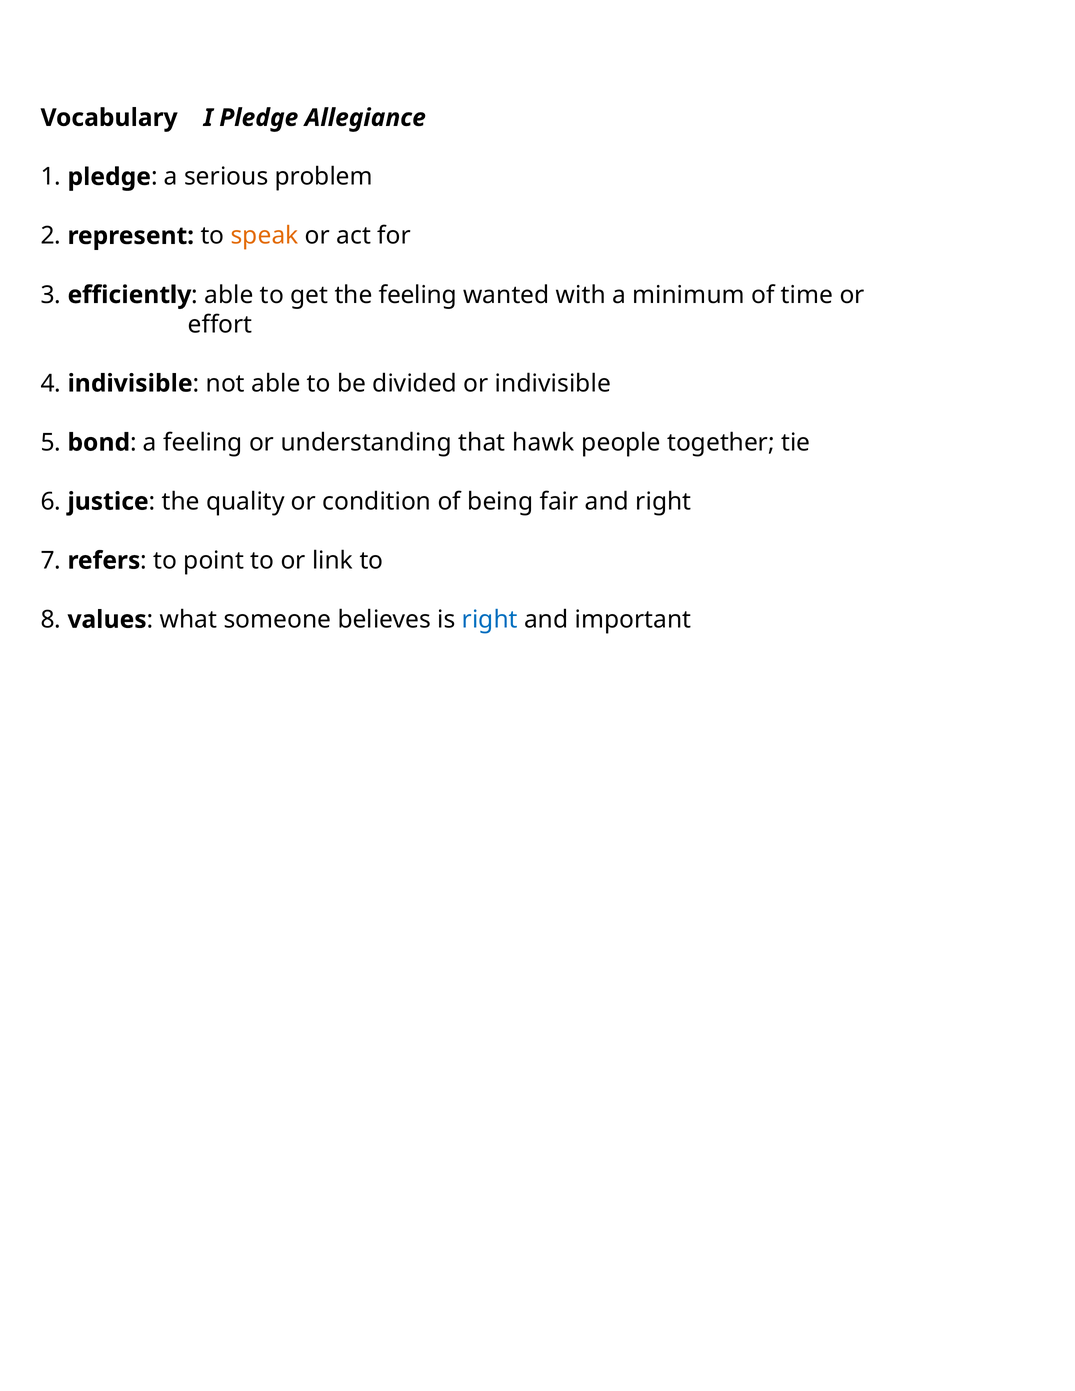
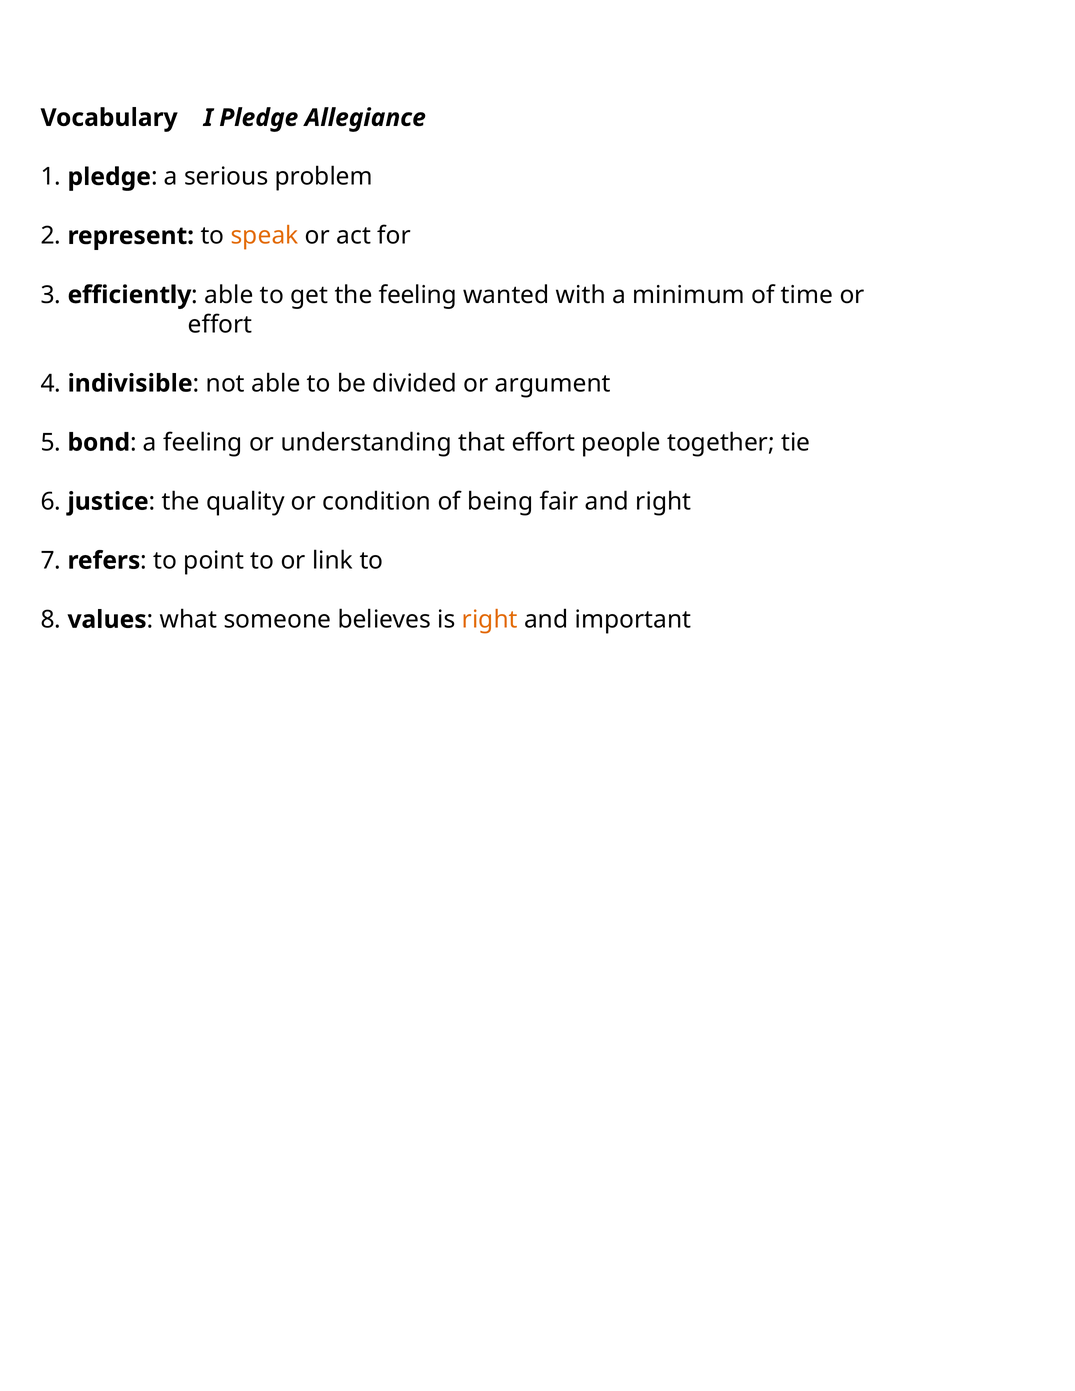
or indivisible: indivisible -> argument
that hawk: hawk -> effort
right at (490, 620) colour: blue -> orange
